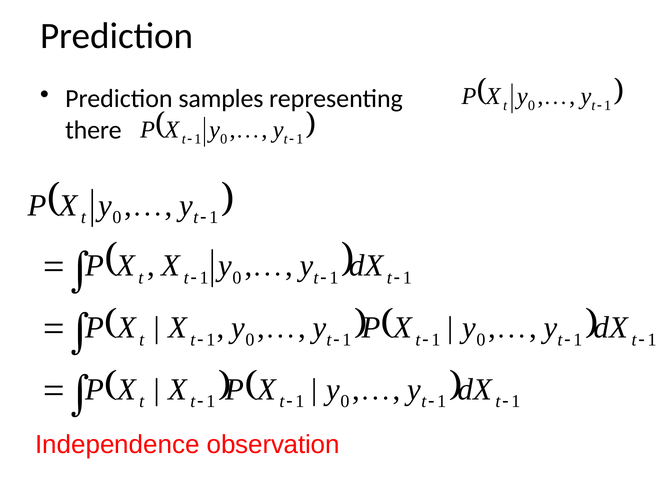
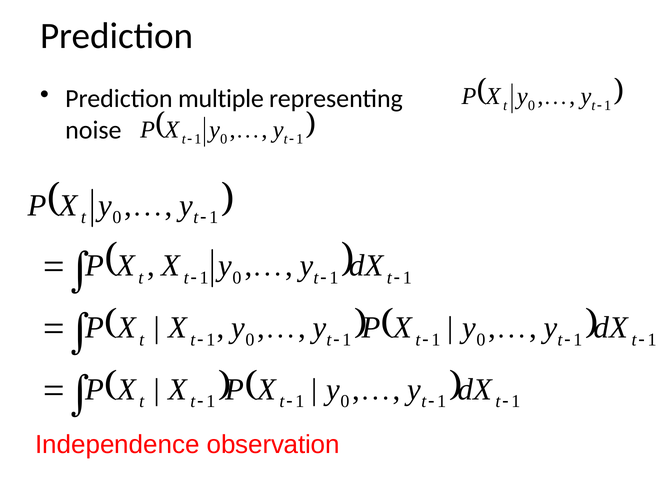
samples: samples -> multiple
there: there -> noise
